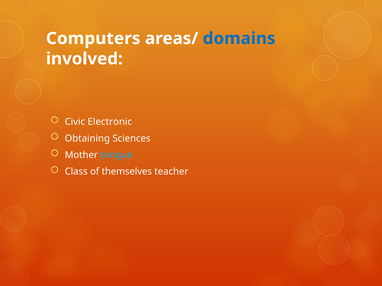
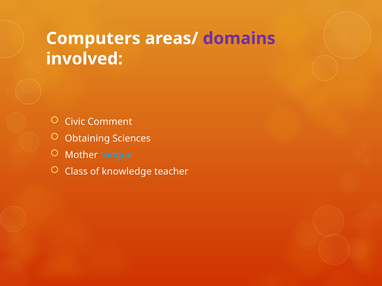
domains colour: blue -> purple
Electronic: Electronic -> Comment
themselves: themselves -> knowledge
